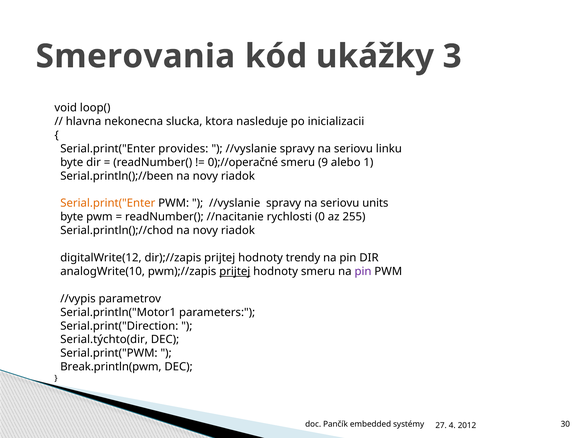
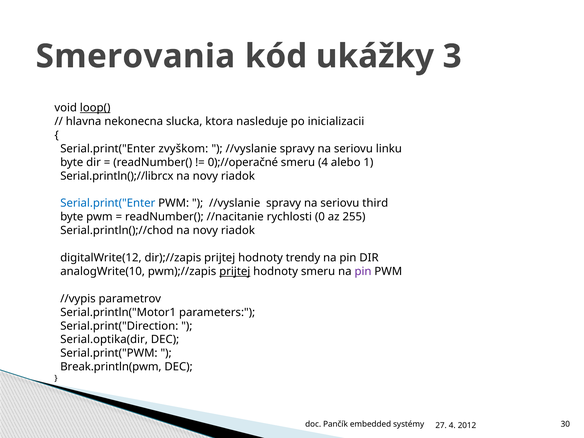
loop( underline: none -> present
provides: provides -> zvyškom
smeru 9: 9 -> 4
Serial.println();//been: Serial.println();//been -> Serial.println();//librcx
Serial.print("Enter at (108, 203) colour: orange -> blue
units: units -> third
Serial.týchto(dir: Serial.týchto(dir -> Serial.optika(dir
